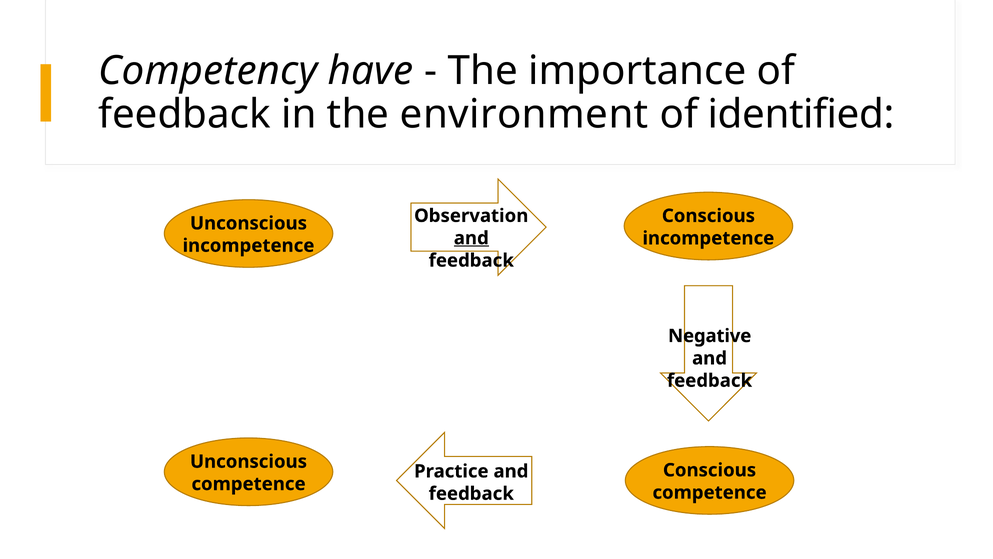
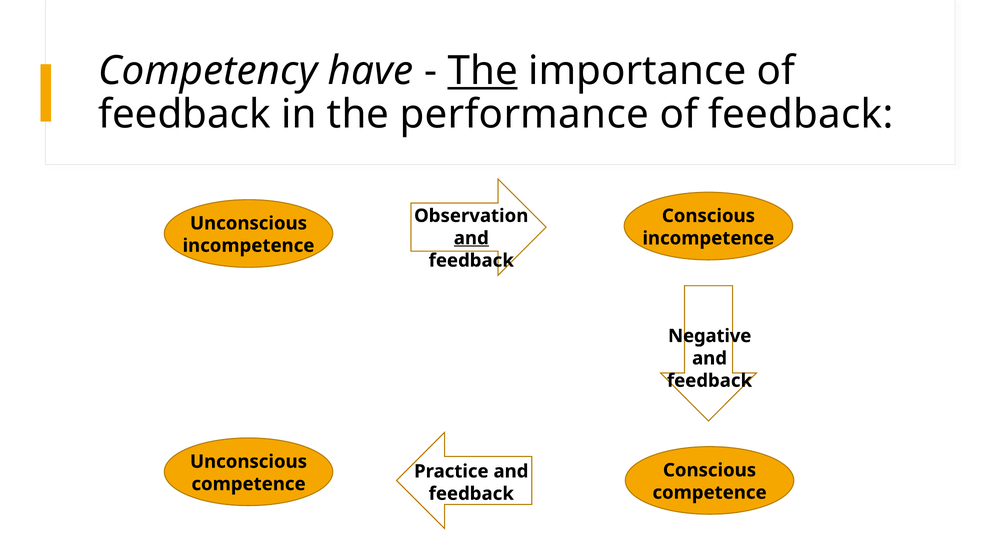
The at (483, 71) underline: none -> present
environment: environment -> performance
identified at (801, 114): identified -> feedback
